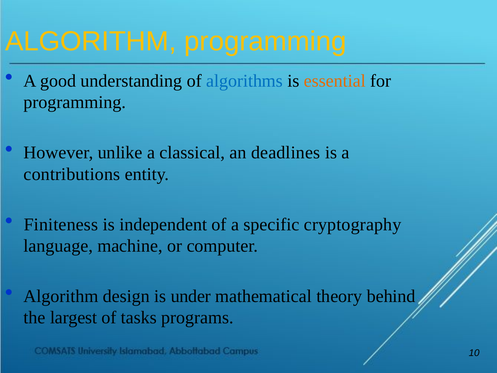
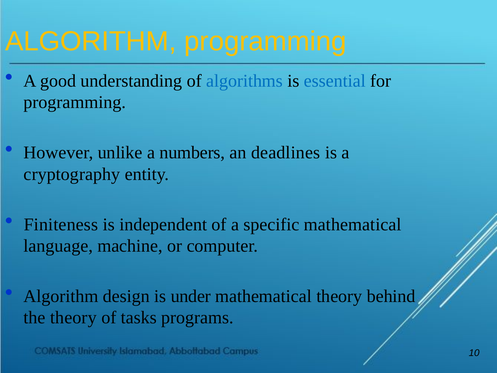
essential colour: orange -> blue
classical: classical -> numbers
contributions: contributions -> cryptography
specific cryptography: cryptography -> mathematical
the largest: largest -> theory
